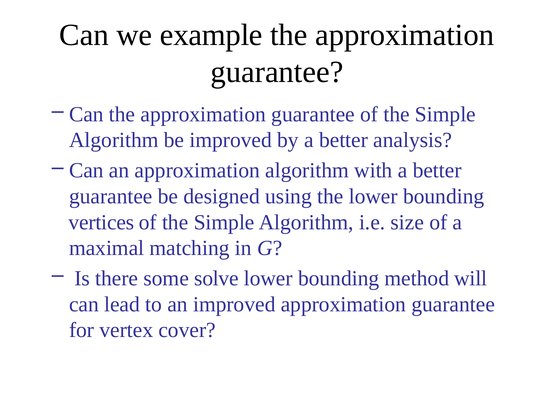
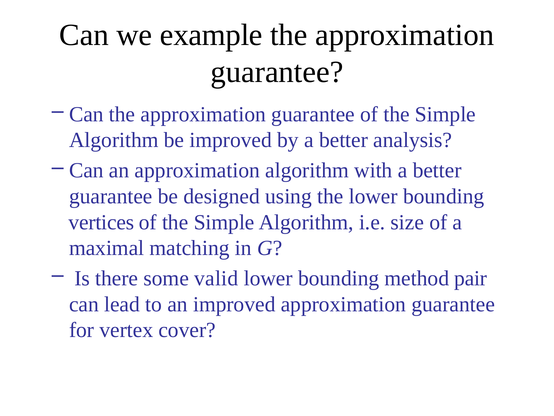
solve: solve -> valid
will: will -> pair
